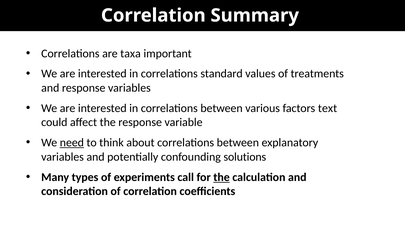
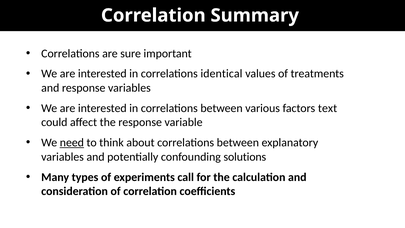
taxa: taxa -> sure
standard: standard -> identical
the at (222, 177) underline: present -> none
